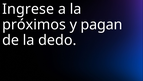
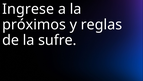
pagan: pagan -> reglas
dedo: dedo -> sufre
